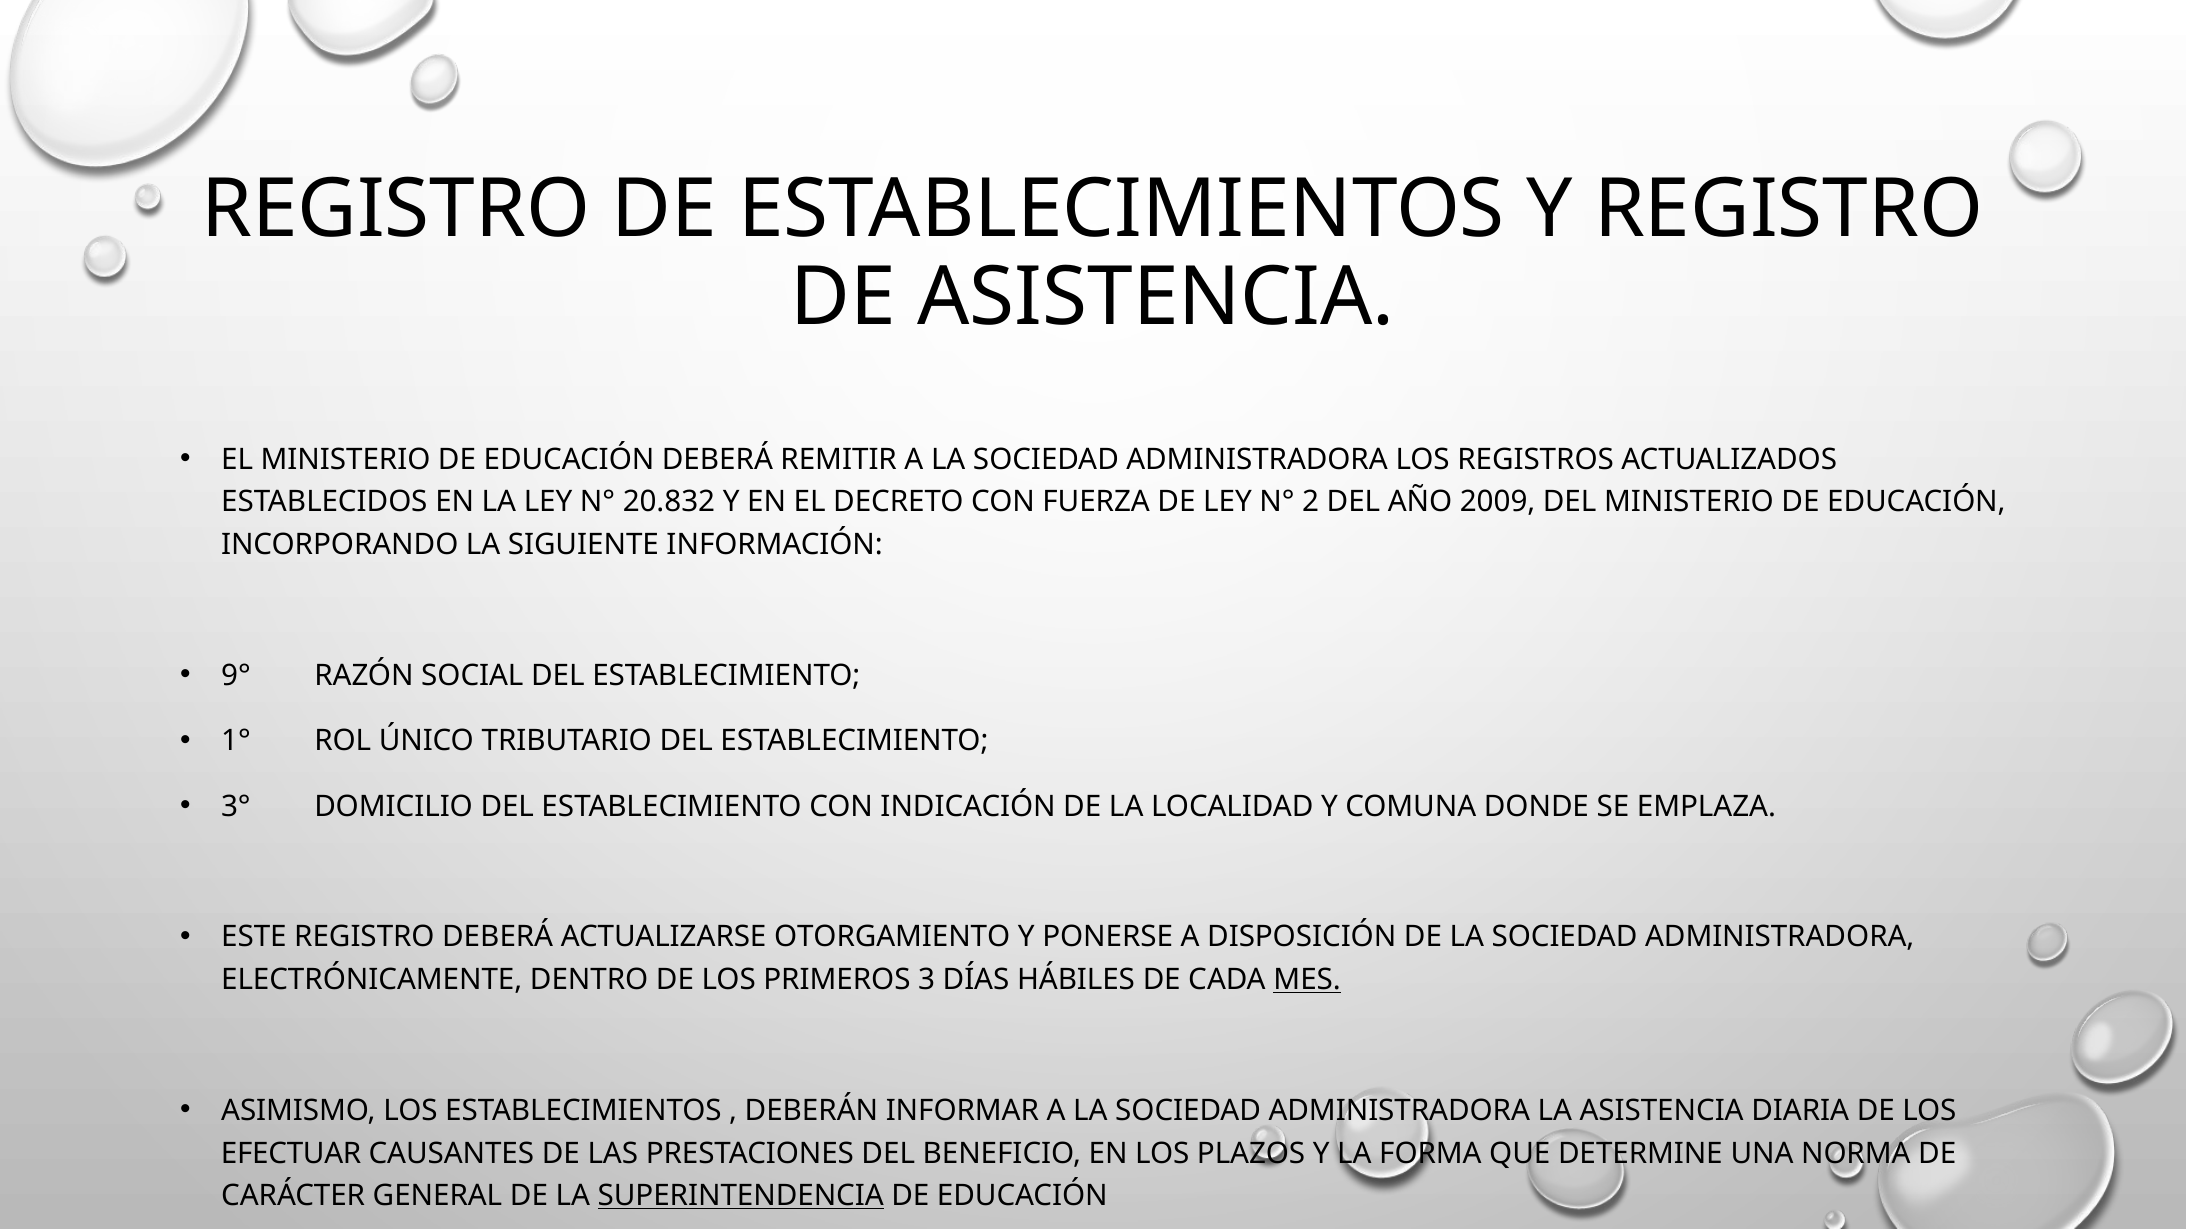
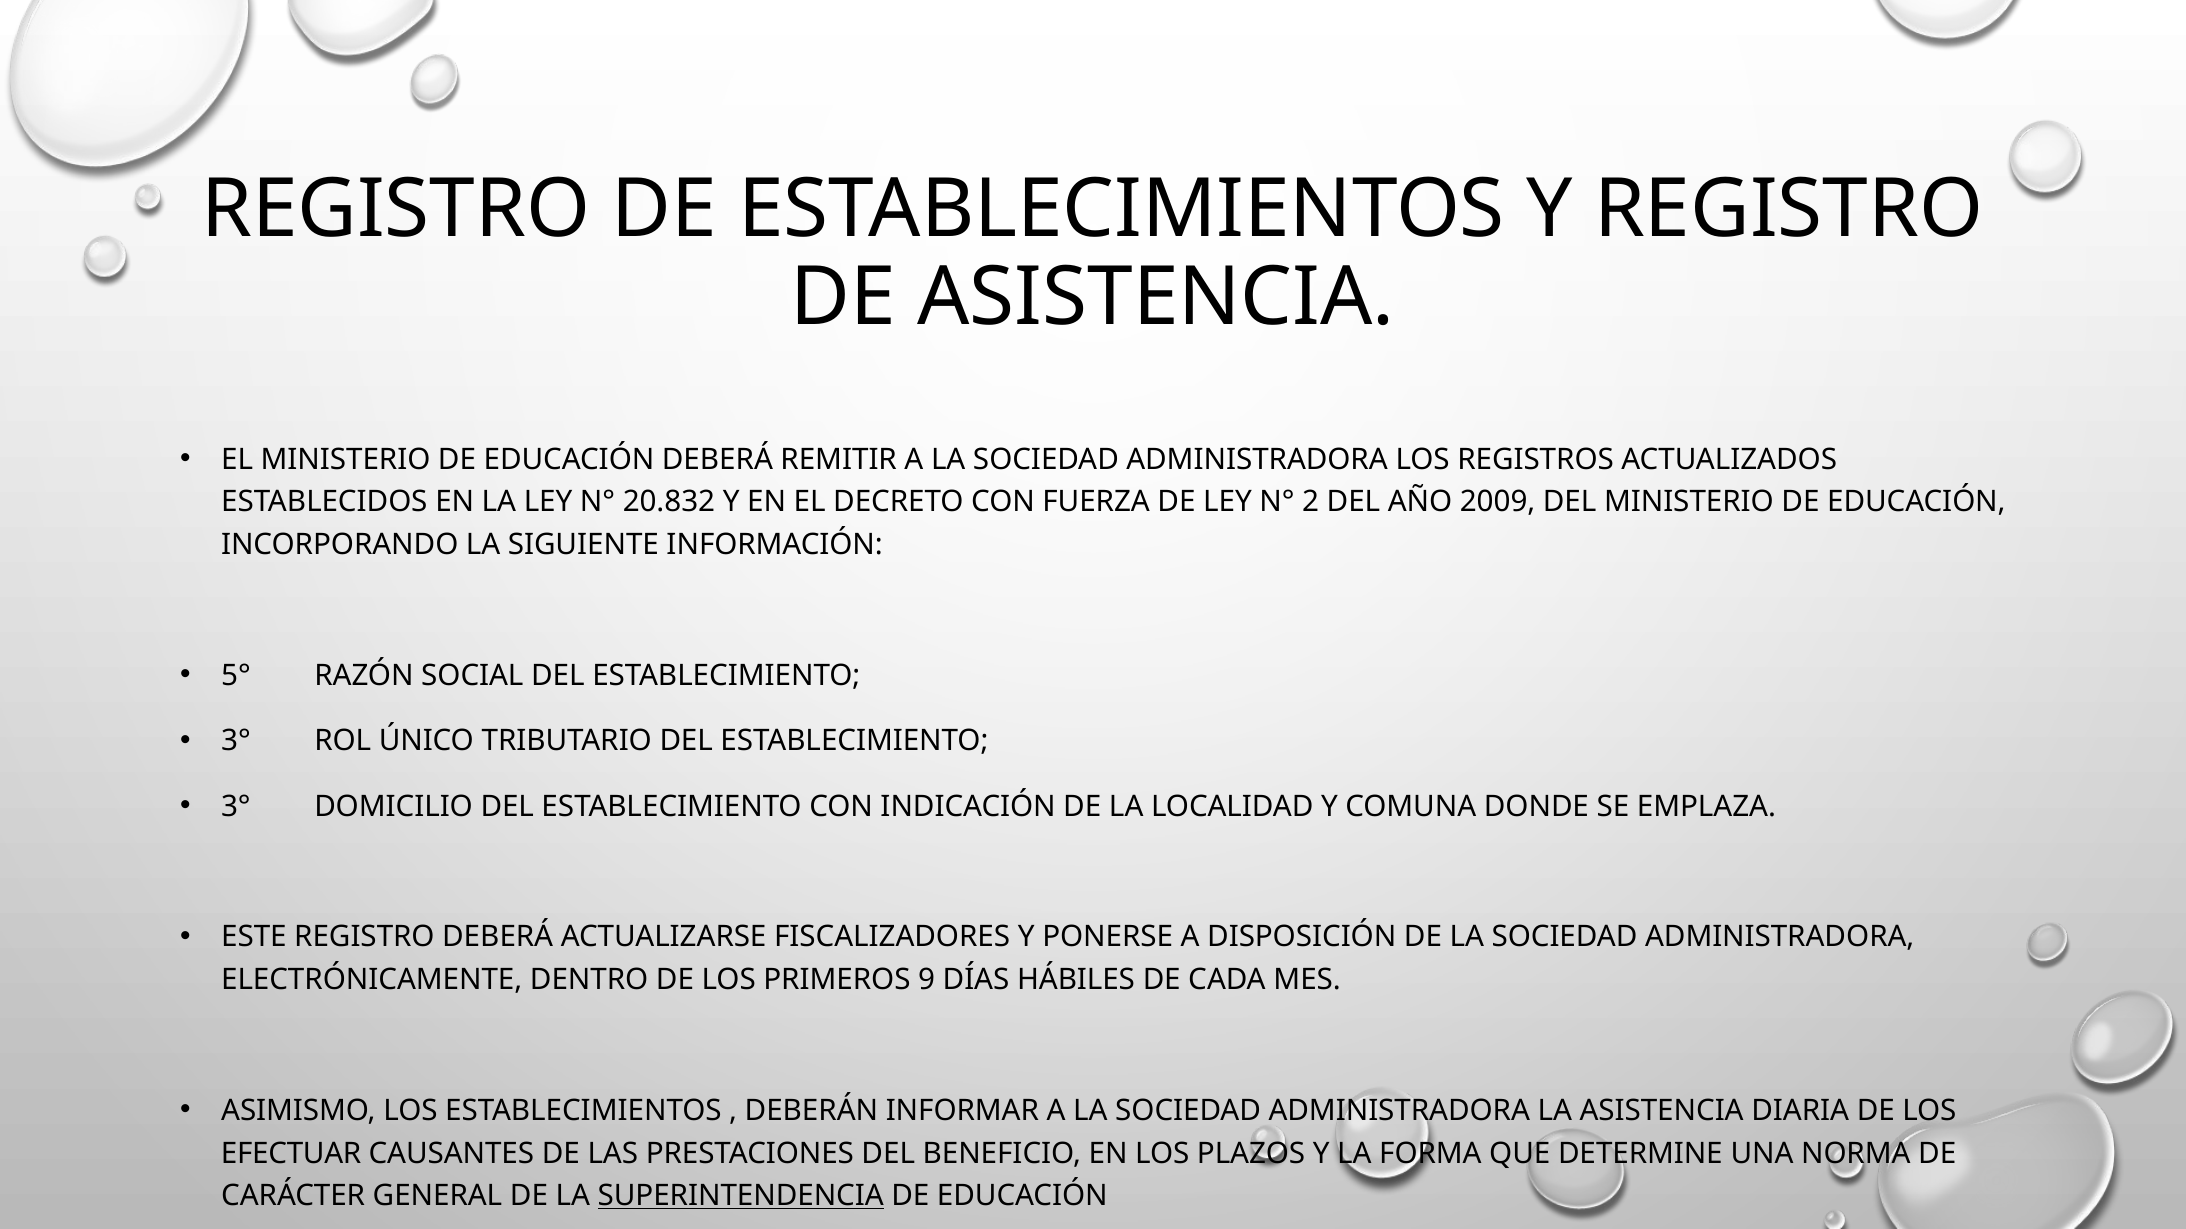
9°: 9° -> 5°
1° at (236, 741): 1° -> 3°
OTORGAMIENTO: OTORGAMIENTO -> FISCALIZADORES
3: 3 -> 9
MES underline: present -> none
